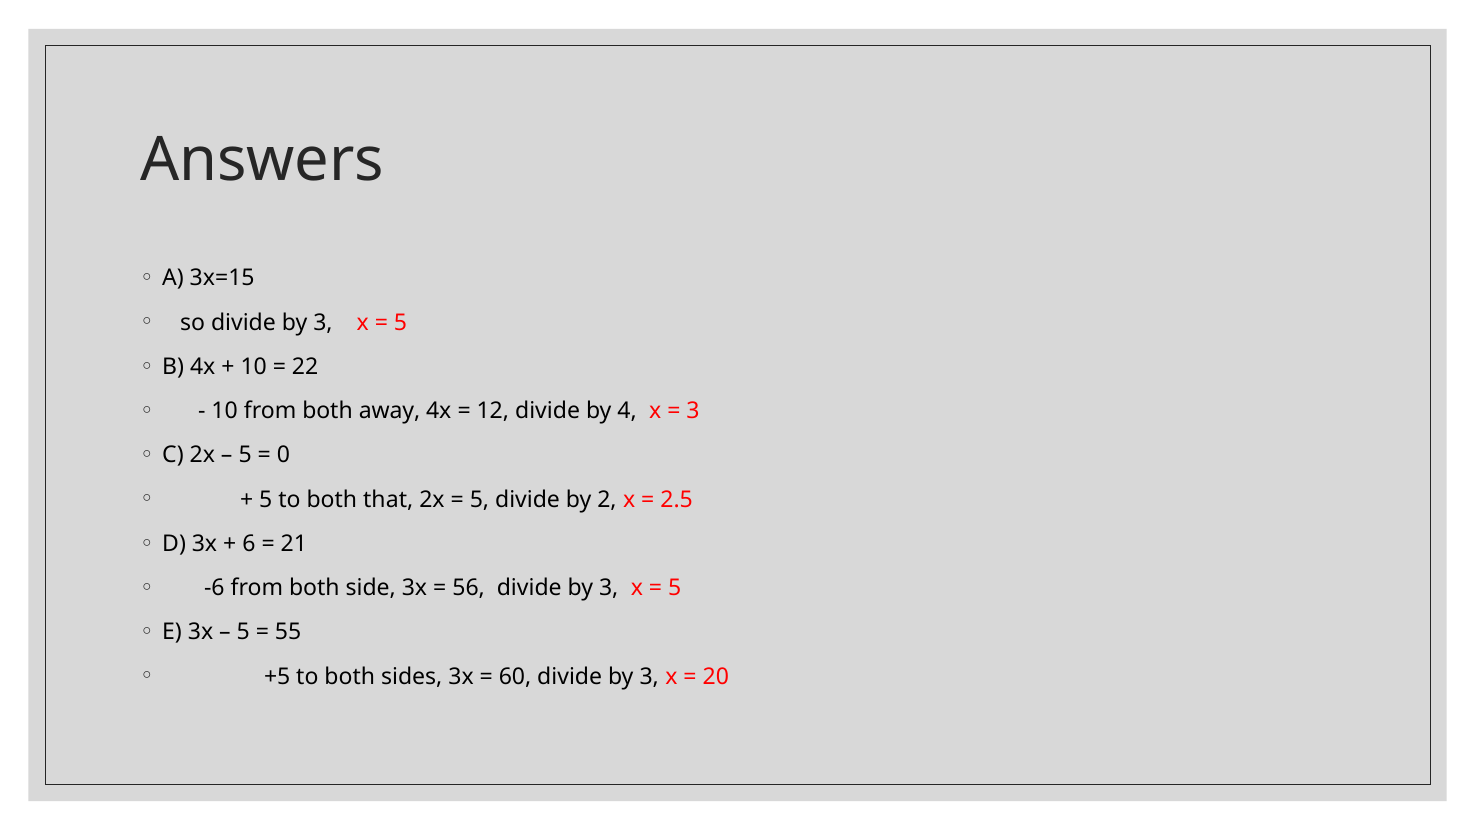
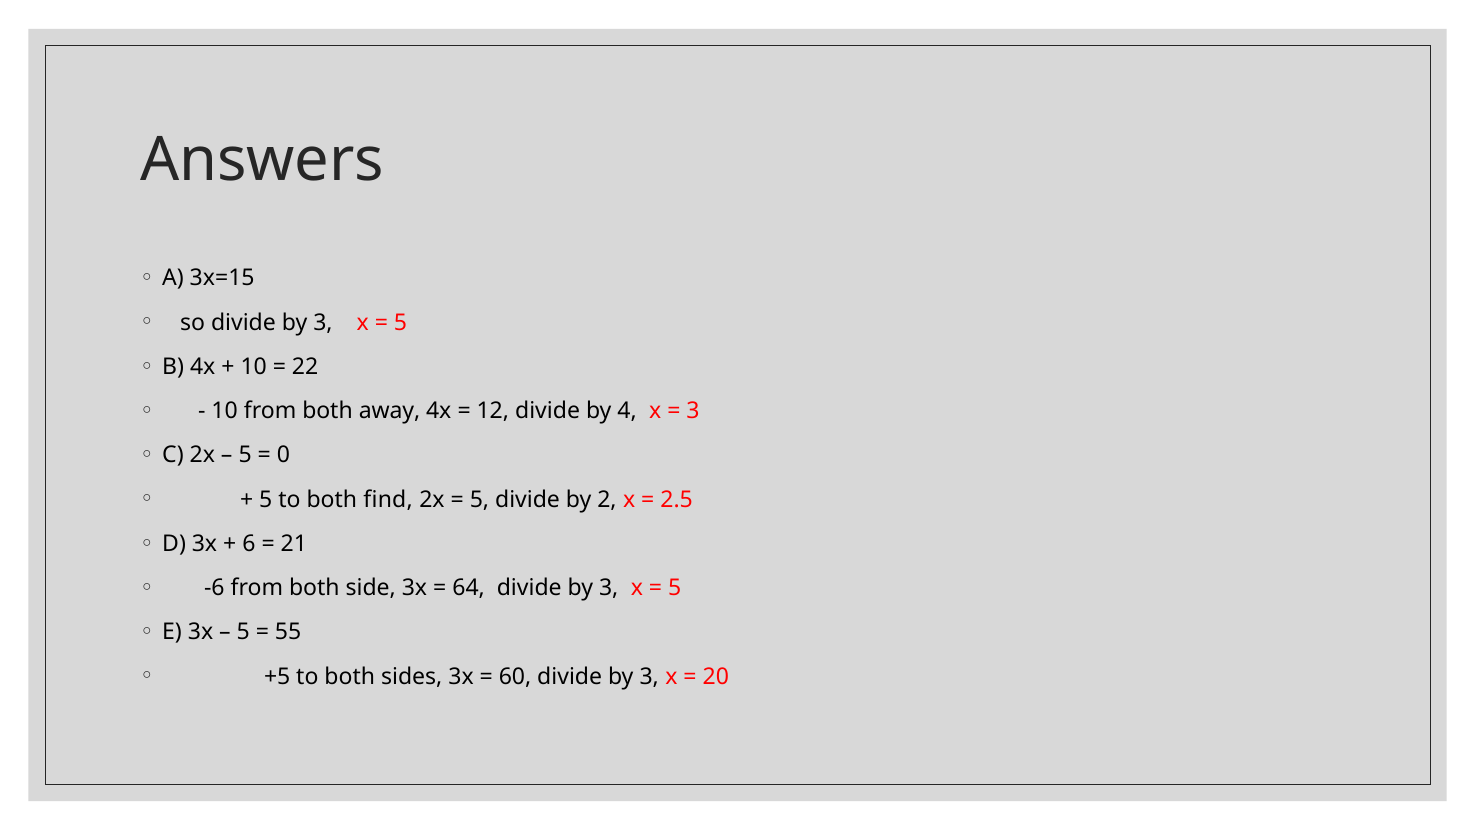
that: that -> find
56: 56 -> 64
